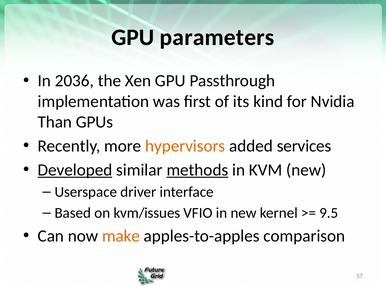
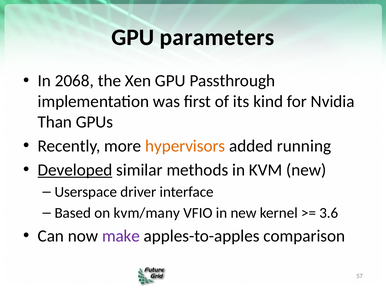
2036: 2036 -> 2068
services: services -> running
methods underline: present -> none
kvm/issues: kvm/issues -> kvm/many
9.5: 9.5 -> 3.6
make colour: orange -> purple
